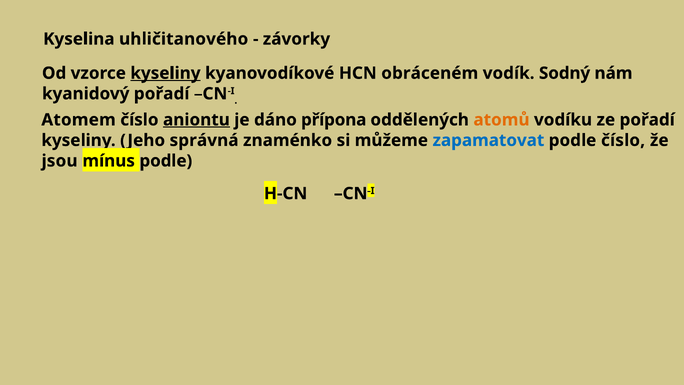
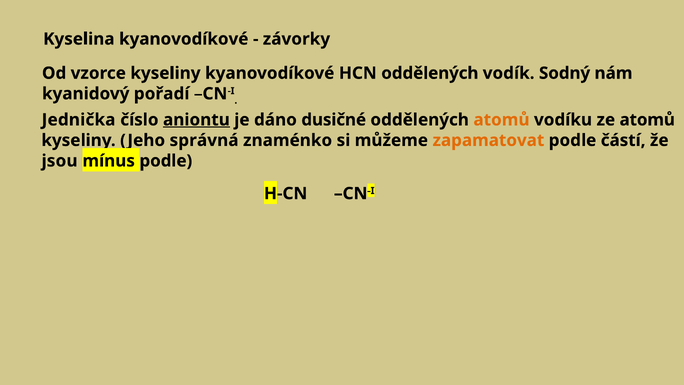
Kyselina uhličitanového: uhličitanového -> kyanovodíkové
kyseliny at (165, 73) underline: present -> none
HCN obráceném: obráceném -> oddělených
Atomem: Atomem -> Jednička
přípona: přípona -> dusičné
ze pořadí: pořadí -> atomů
zapamatovat colour: blue -> orange
podle číslo: číslo -> částí
